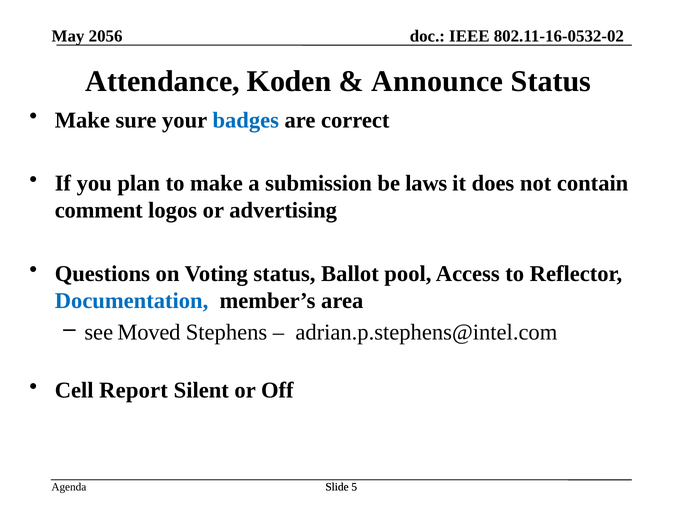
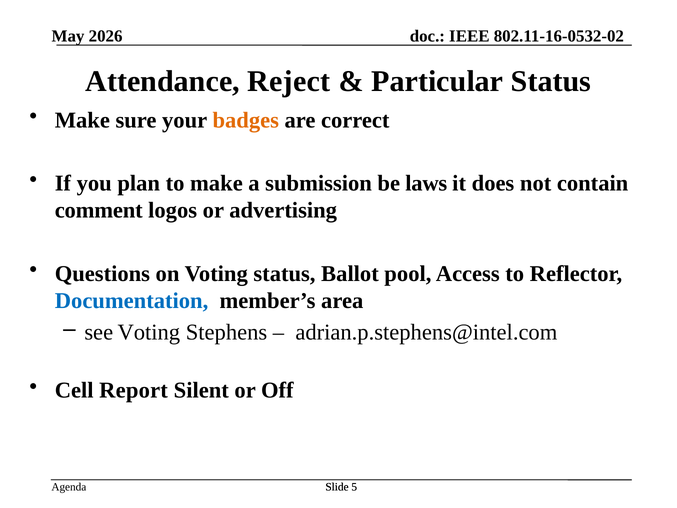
2056: 2056 -> 2026
Koden: Koden -> Reject
Announce: Announce -> Particular
badges colour: blue -> orange
see Moved: Moved -> Voting
